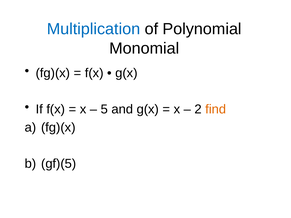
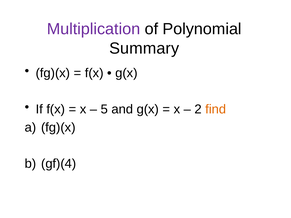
Multiplication colour: blue -> purple
Monomial: Monomial -> Summary
gf)(5: gf)(5 -> gf)(4
